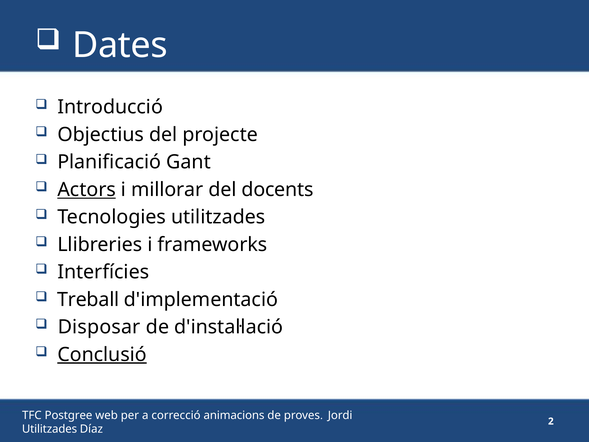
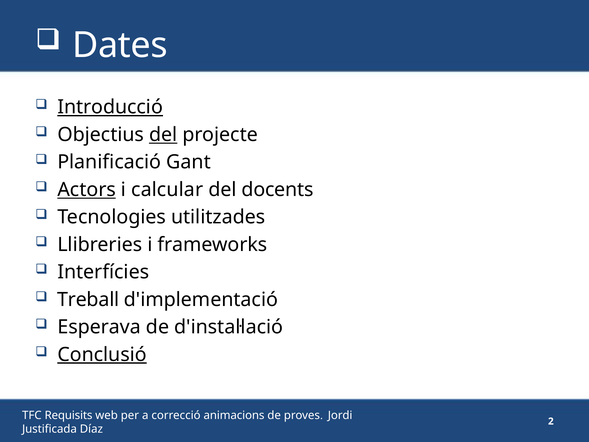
Introducció underline: none -> present
del at (163, 135) underline: none -> present
millorar: millorar -> calcular
Disposar: Disposar -> Esperava
Postgree: Postgree -> Requisits
Utilitzades at (50, 429): Utilitzades -> Justificada
